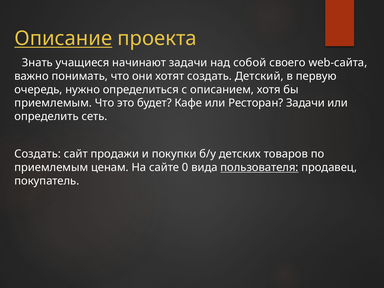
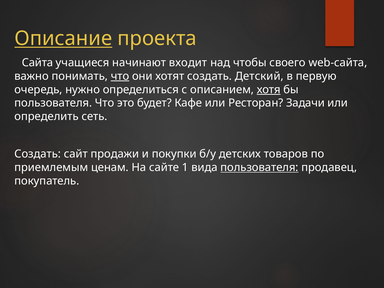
Знать: Знать -> Сайта
начинают задачи: задачи -> входит
собой: собой -> чтобы
что at (120, 76) underline: none -> present
хотя underline: none -> present
приемлемым at (53, 103): приемлемым -> пользователя
0: 0 -> 1
